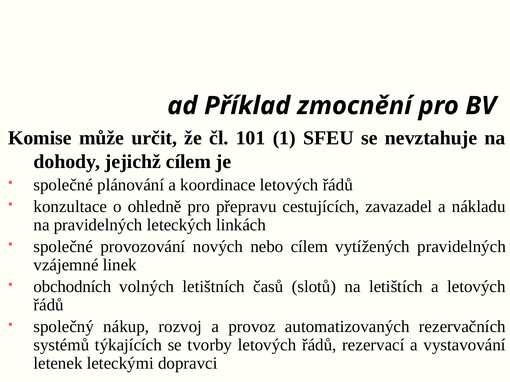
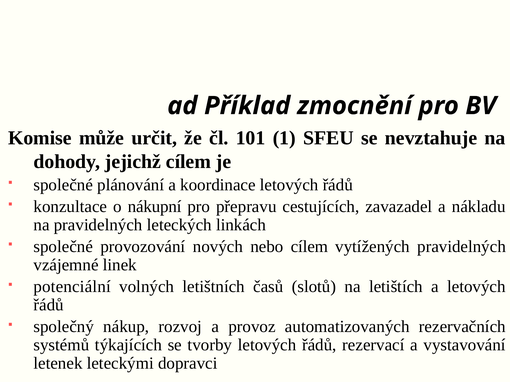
ohledně: ohledně -> nákupní
obchodních: obchodních -> potenciální
